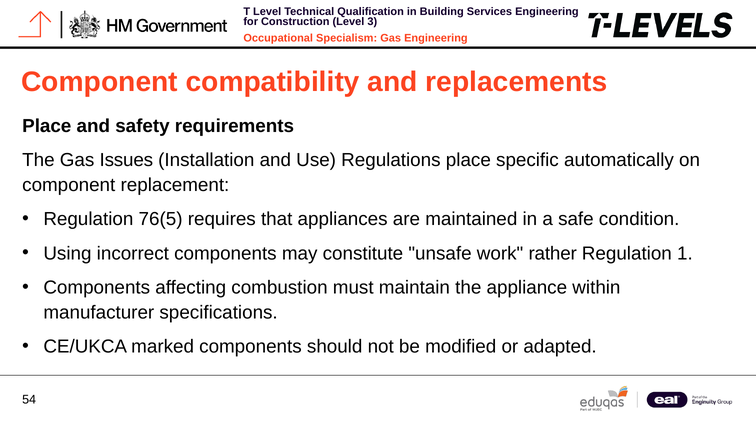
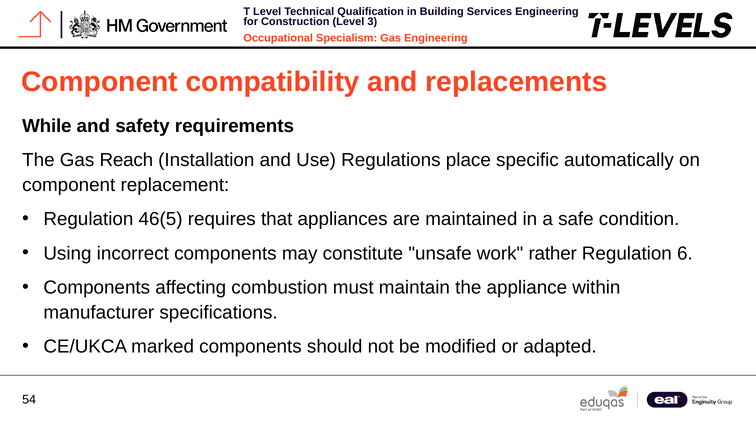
Place at (47, 126): Place -> While
Issues: Issues -> Reach
76(5: 76(5 -> 46(5
1: 1 -> 6
